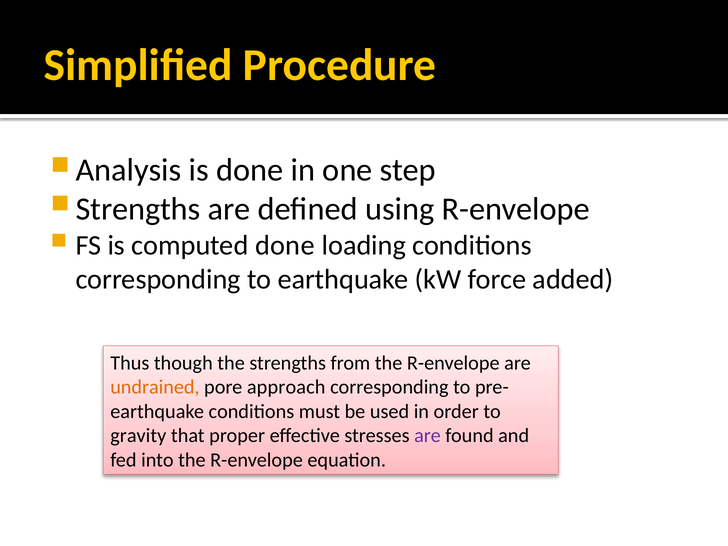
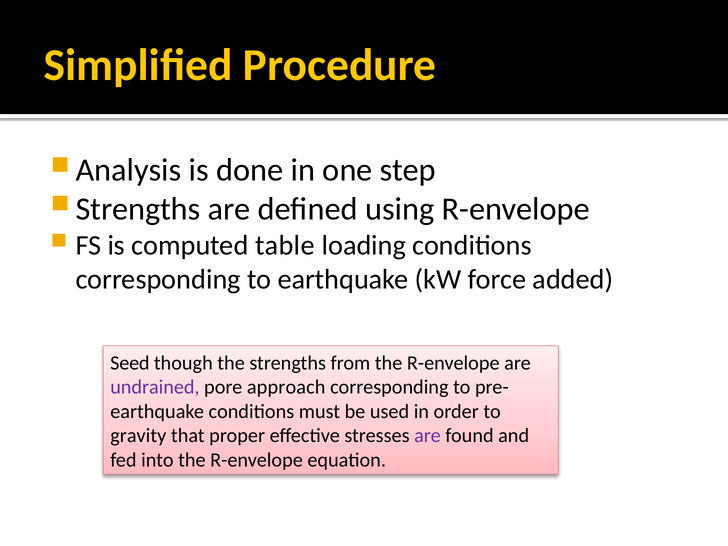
computed done: done -> table
Thus: Thus -> Seed
undrained colour: orange -> purple
